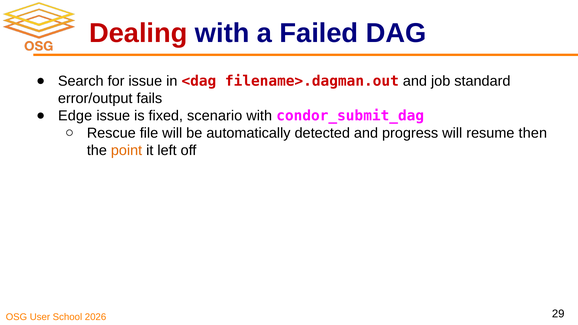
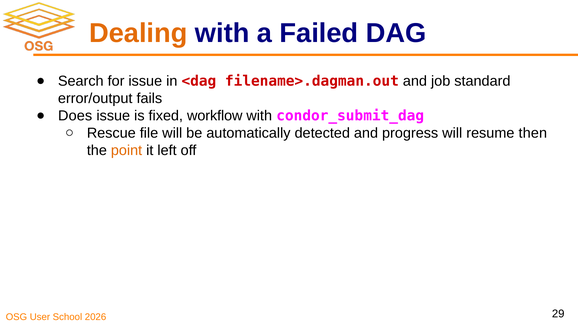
Dealing colour: red -> orange
Edge: Edge -> Does
scenario: scenario -> workflow
